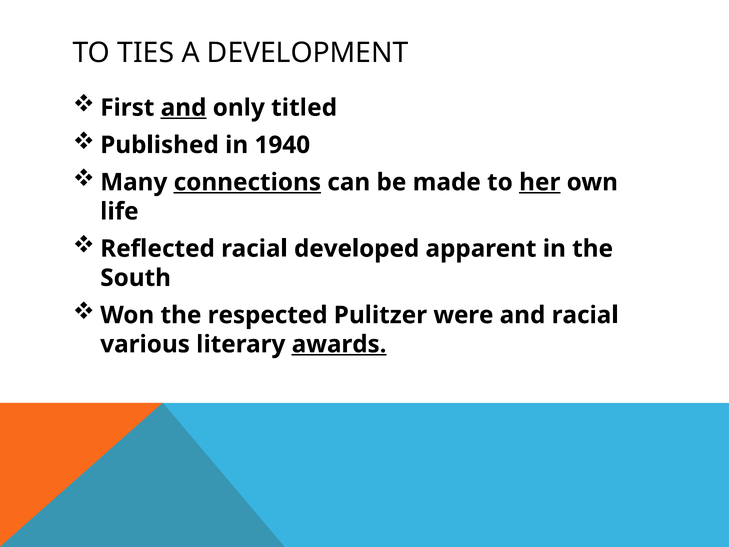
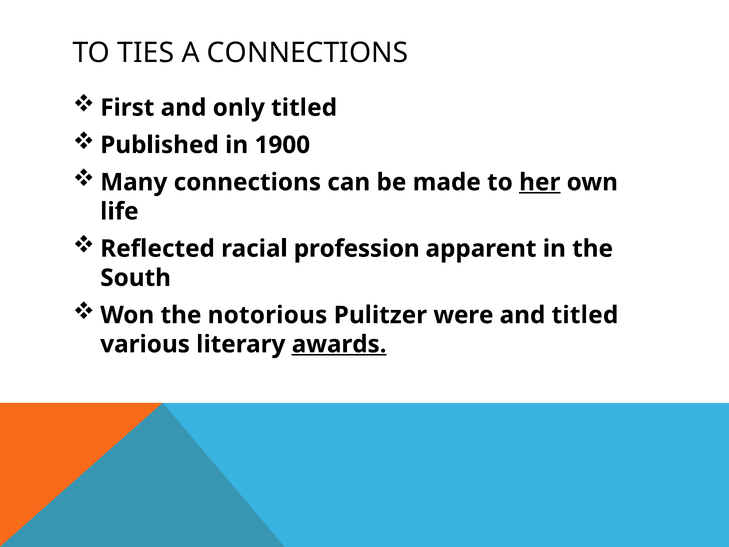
A DEVELOPMENT: DEVELOPMENT -> CONNECTIONS
and at (184, 108) underline: present -> none
1940: 1940 -> 1900
connections at (247, 182) underline: present -> none
developed: developed -> profession
respected: respected -> notorious
and racial: racial -> titled
